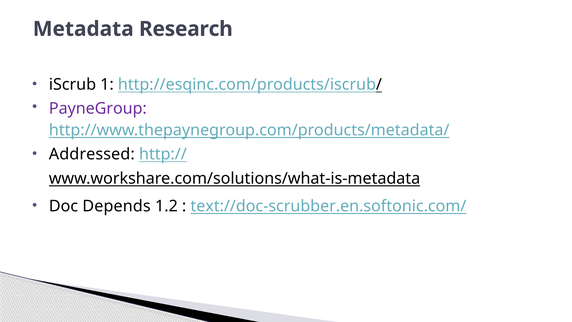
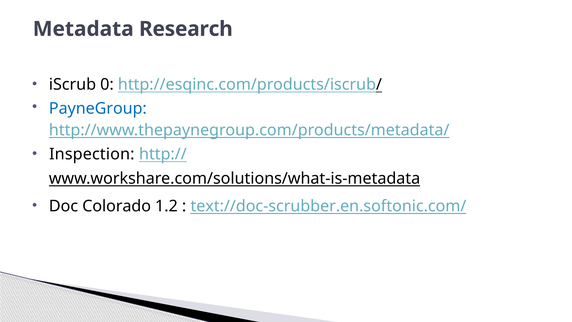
1: 1 -> 0
PayneGroup colour: purple -> blue
Addressed: Addressed -> Inspection
Depends: Depends -> Colorado
